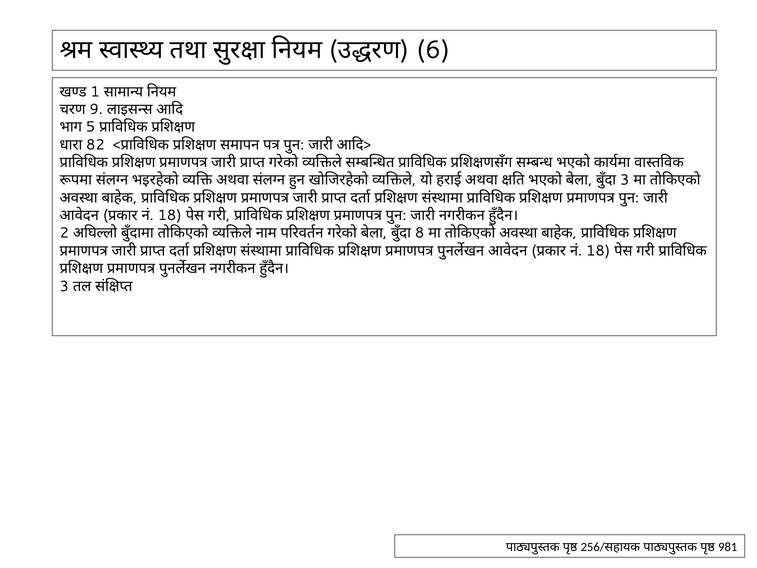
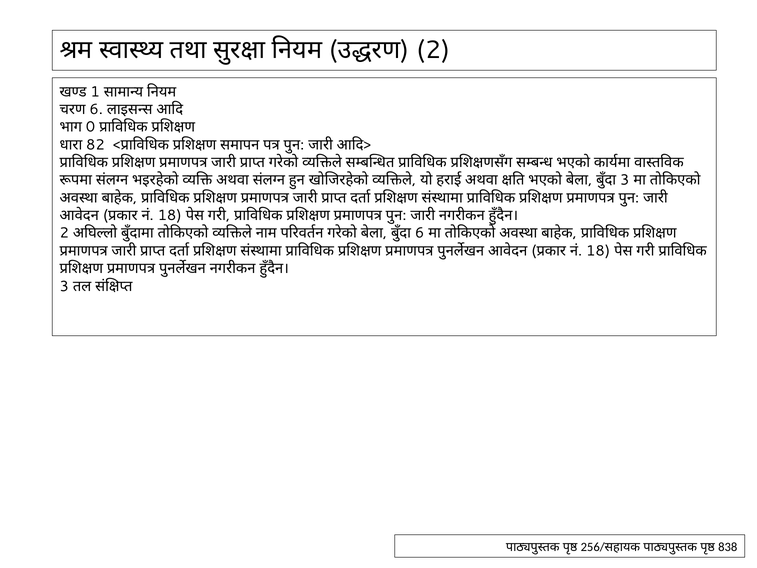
6 at (433, 50): 6 -> 2
9 at (96, 109): 9 -> 6
5: 5 -> 0
8 at (420, 233): 8 -> 6
981: 981 -> 838
